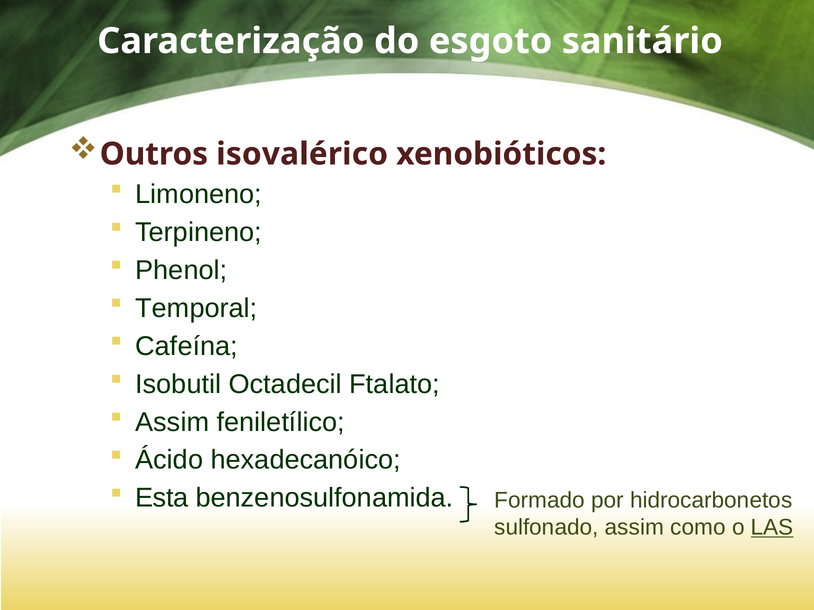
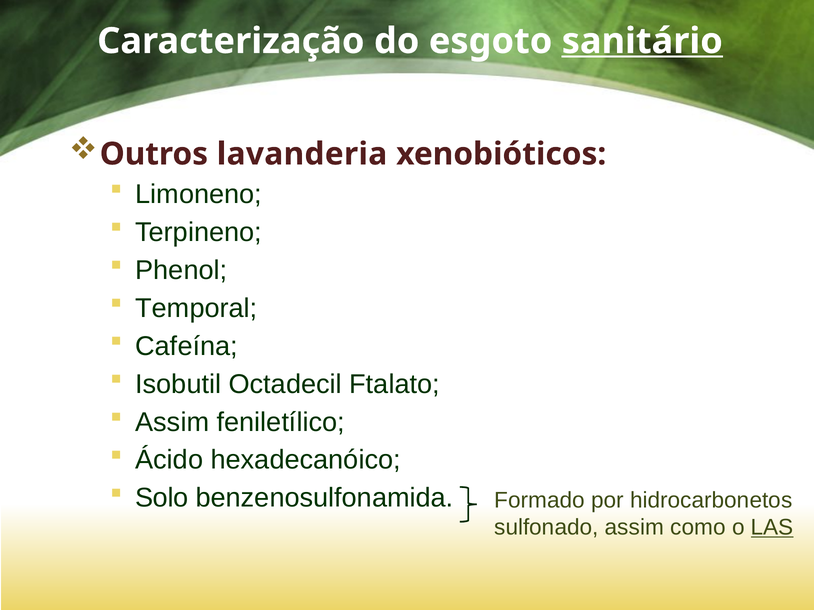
sanitário underline: none -> present
isovalérico: isovalérico -> lavanderia
Esta: Esta -> Solo
